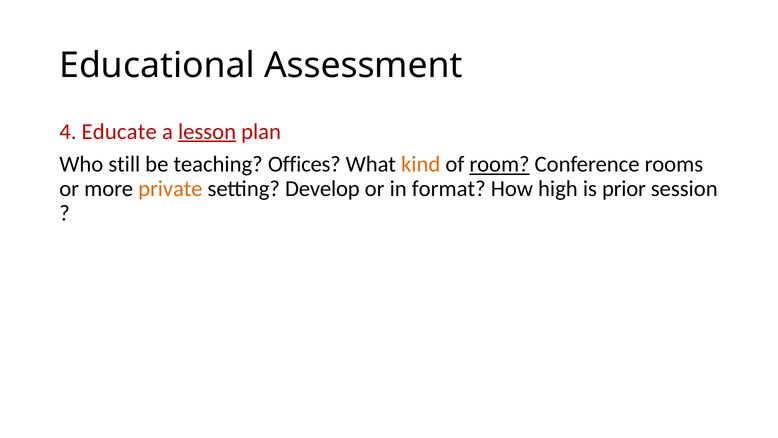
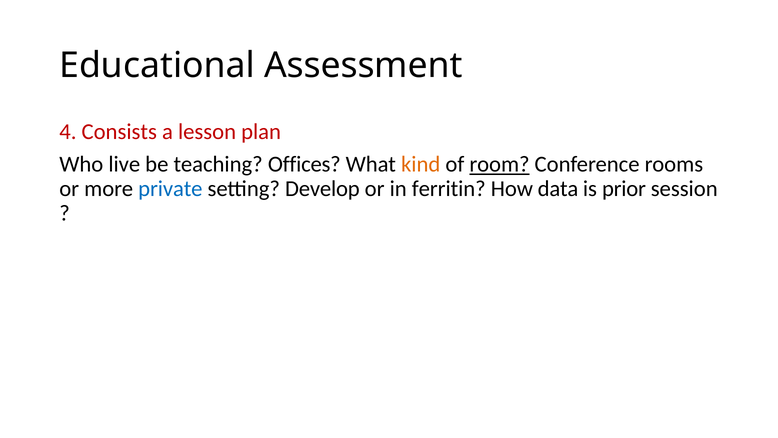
Educate: Educate -> Consists
lesson underline: present -> none
still: still -> live
private colour: orange -> blue
format: format -> ferritin
high: high -> data
